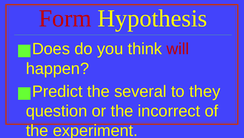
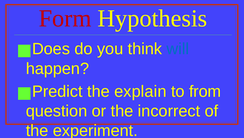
will colour: red -> blue
several: several -> explain
they: they -> from
